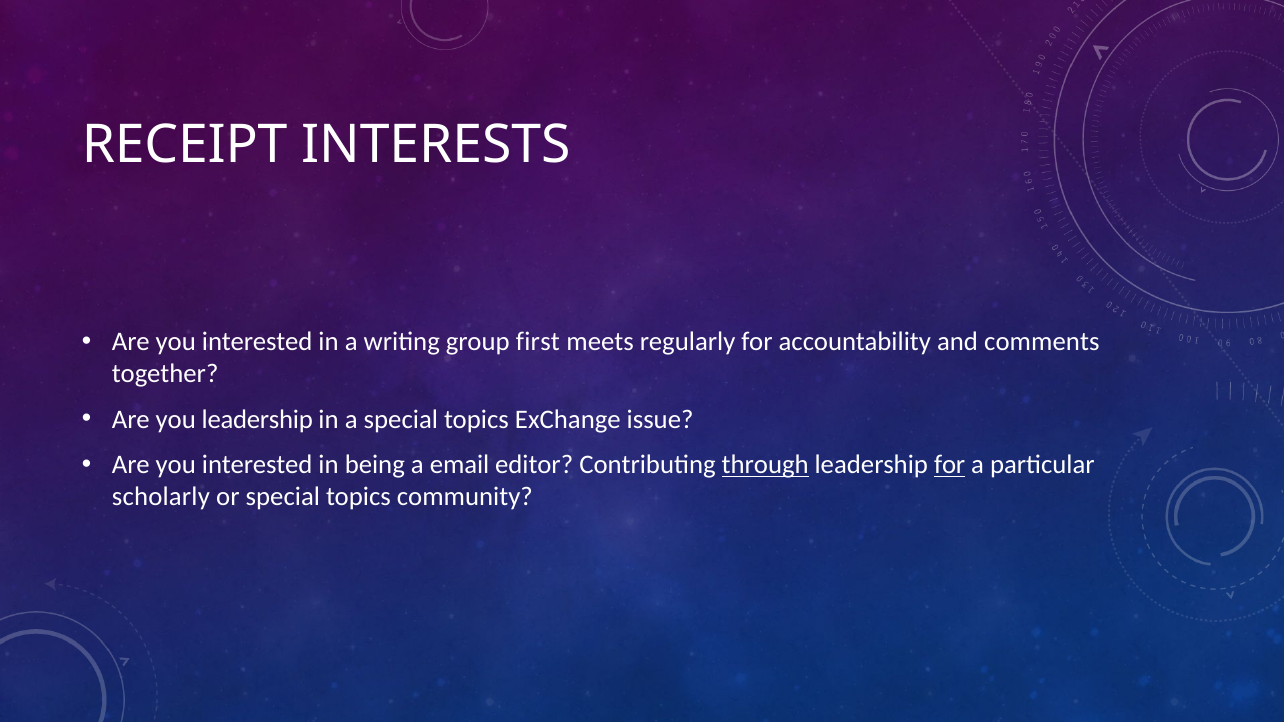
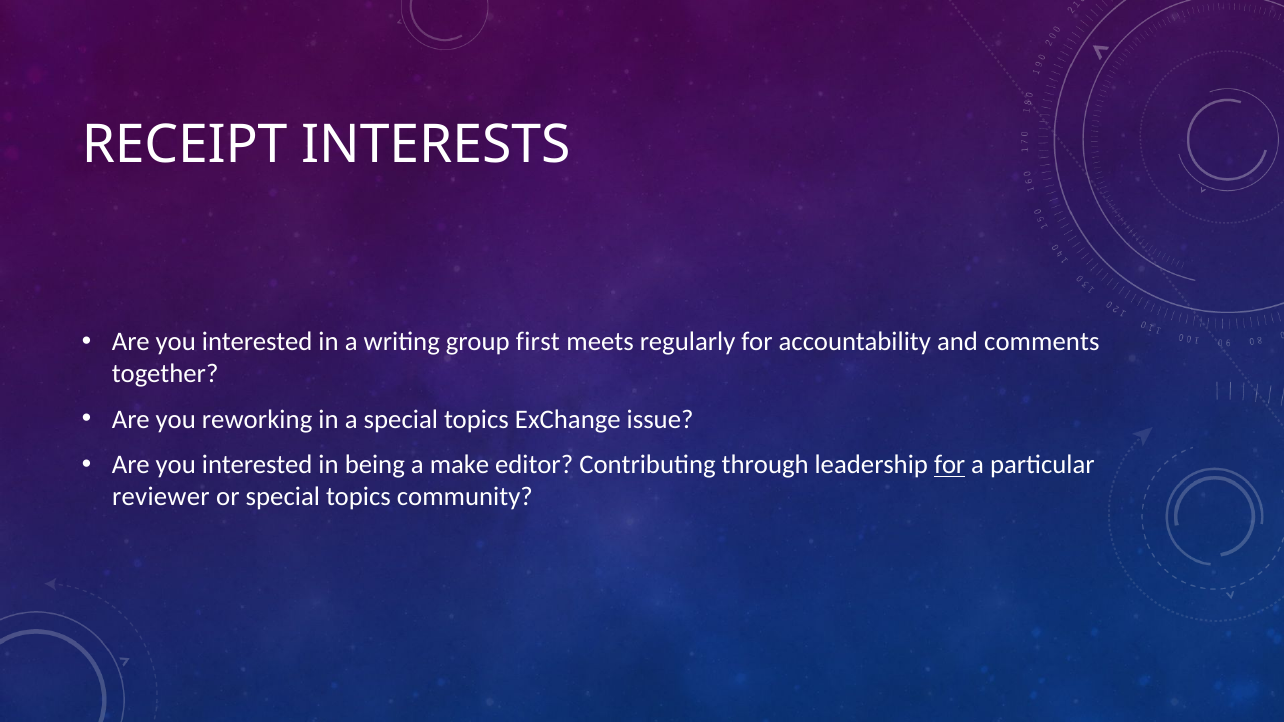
you leadership: leadership -> reworking
email: email -> make
through underline: present -> none
scholarly: scholarly -> reviewer
